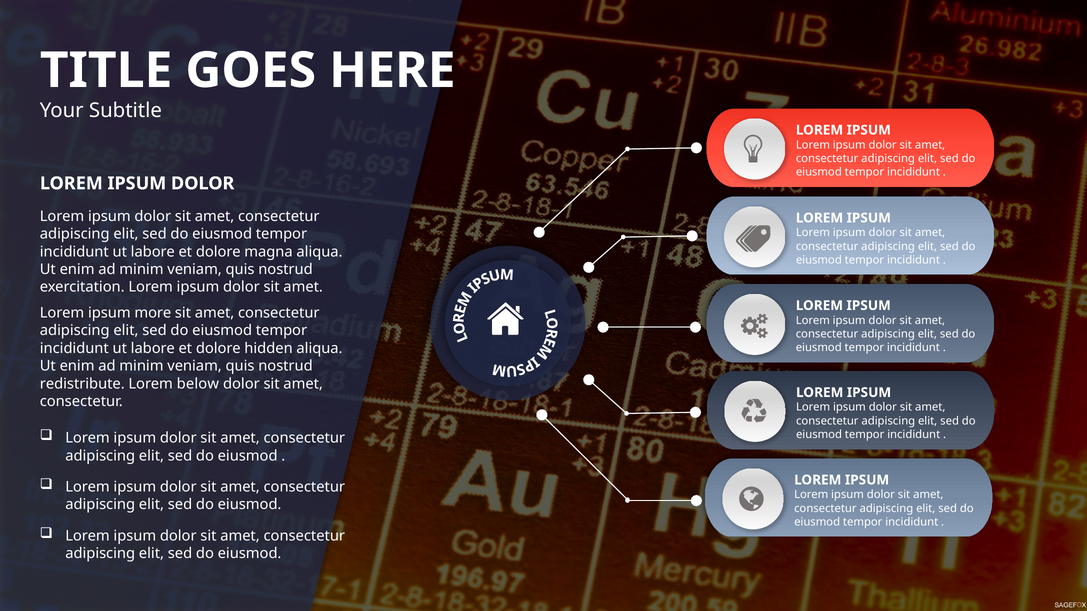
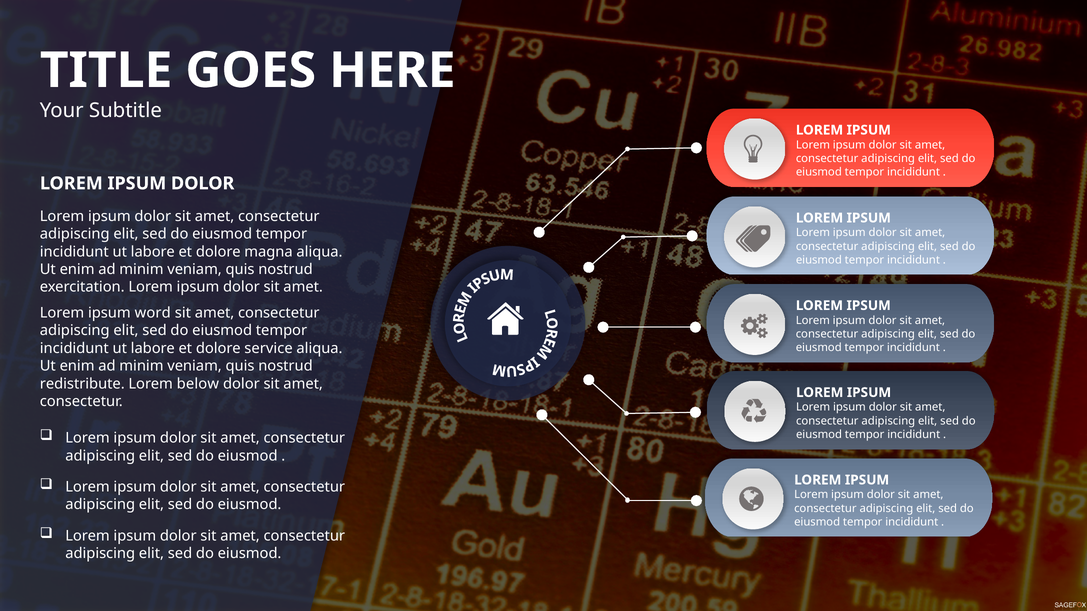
more: more -> word
hidden: hidden -> service
